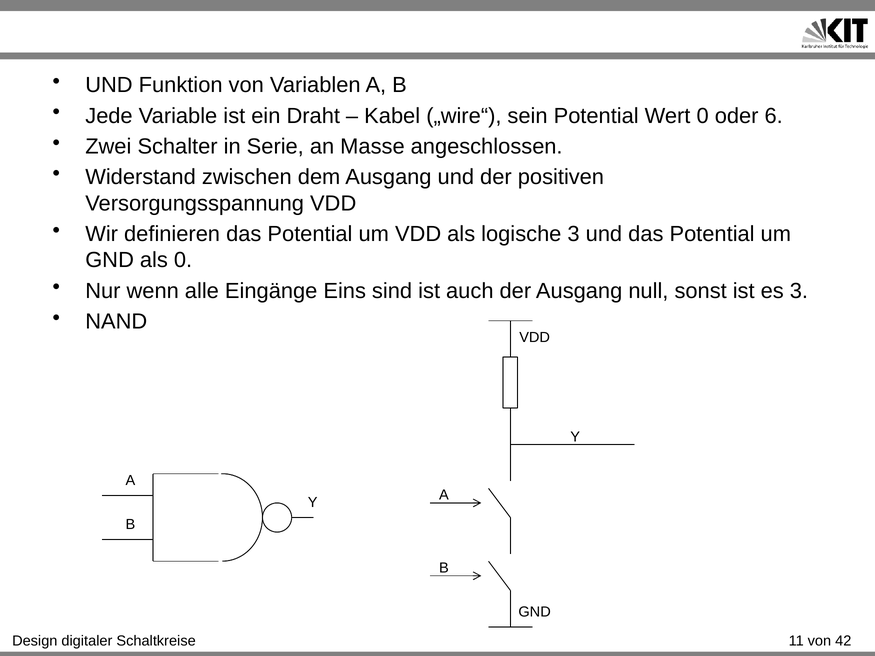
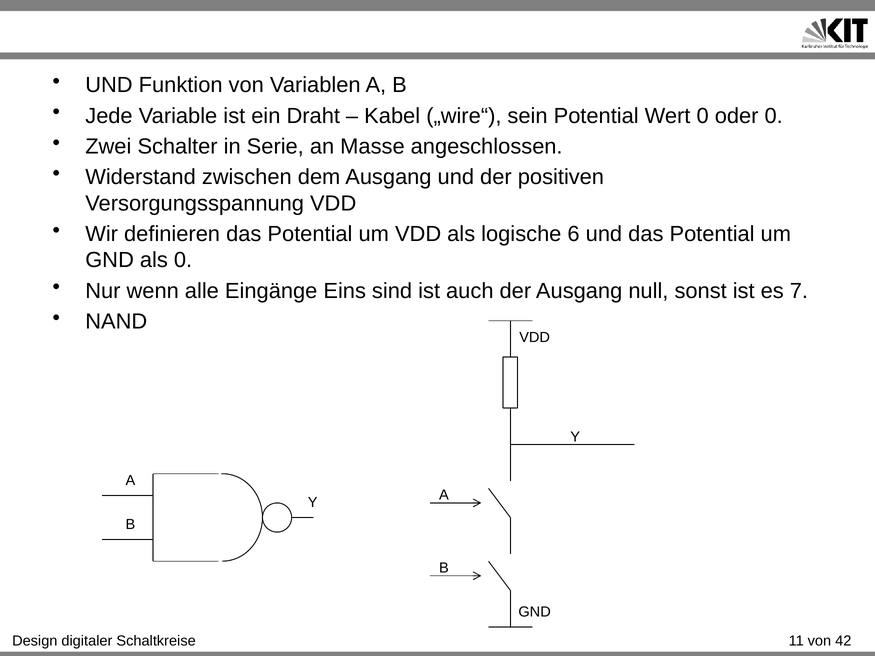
oder 6: 6 -> 0
logische 3: 3 -> 6
es 3: 3 -> 7
